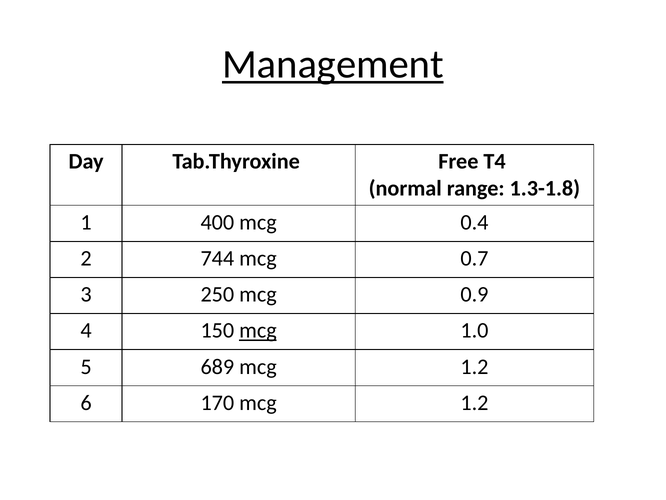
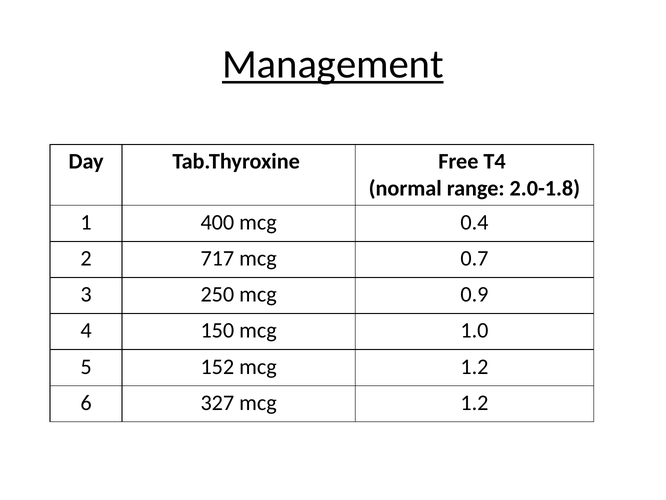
1.3-1.8: 1.3-1.8 -> 2.0-1.8
744: 744 -> 717
mcg at (258, 330) underline: present -> none
689: 689 -> 152
170: 170 -> 327
